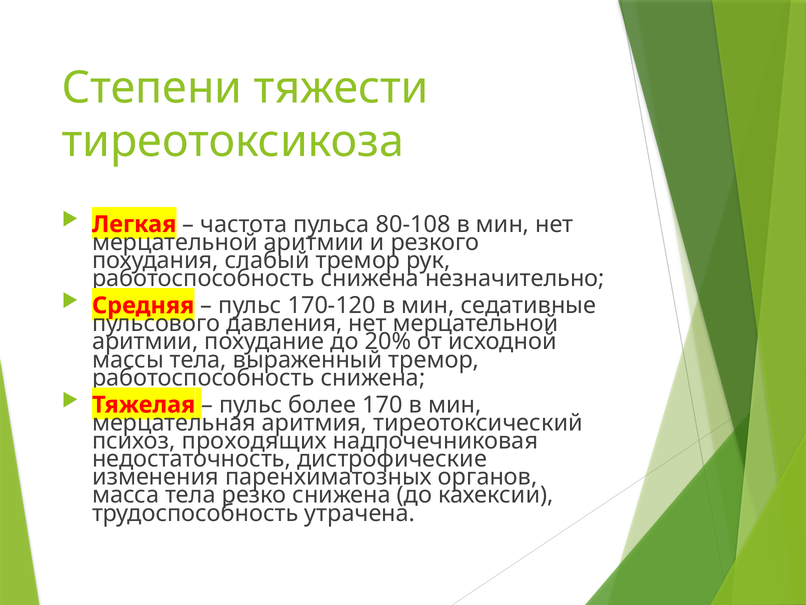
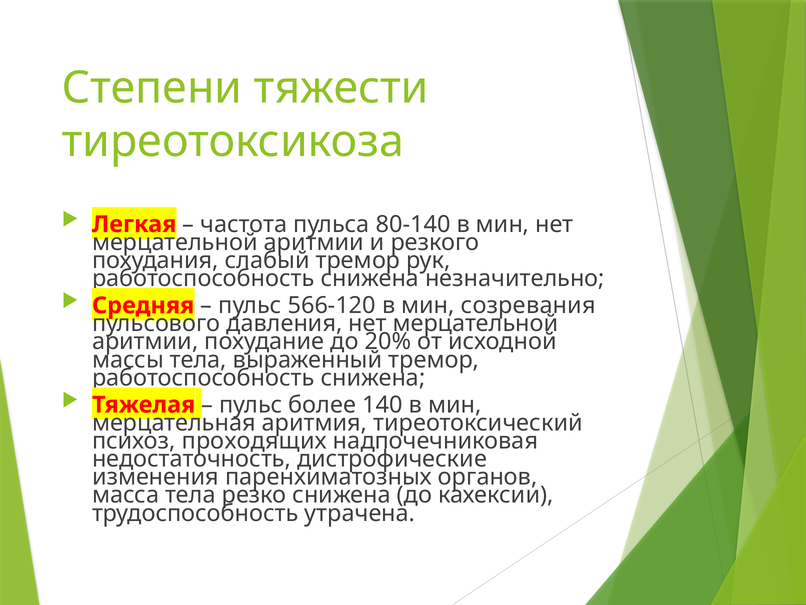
80-108: 80-108 -> 80-140
170-120: 170-120 -> 566-120
седативные: седативные -> созревания
170: 170 -> 140
